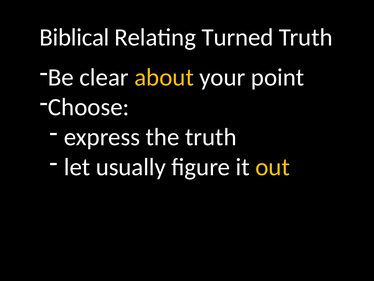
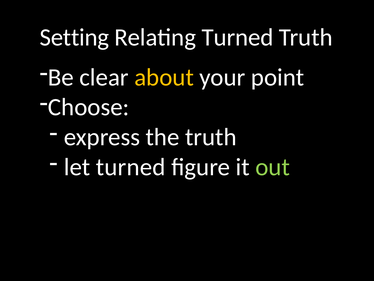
Biblical: Biblical -> Setting
let usually: usually -> turned
out colour: yellow -> light green
